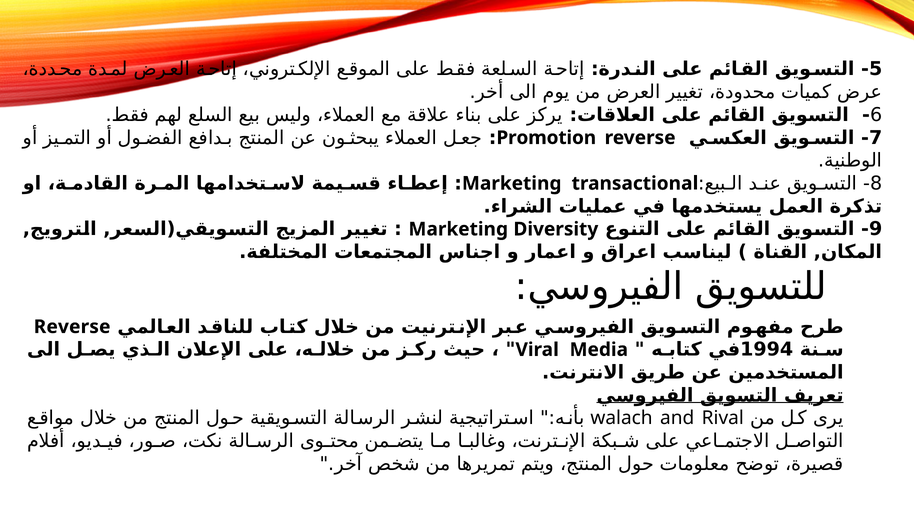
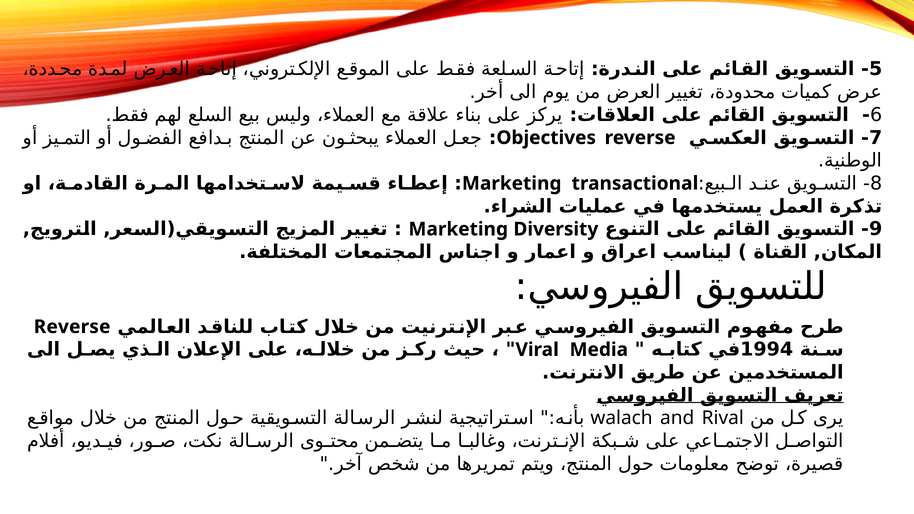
Promotion: Promotion -> Objectives
